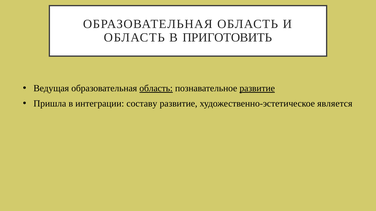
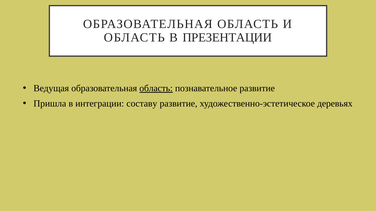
ПРИГОТОВИТЬ: ПРИГОТОВИТЬ -> ПРЕЗЕНТАЦИИ
развитие at (257, 89) underline: present -> none
является: является -> деревьях
